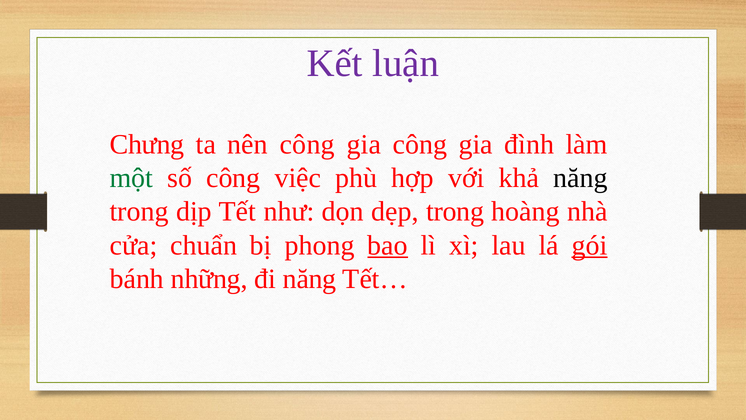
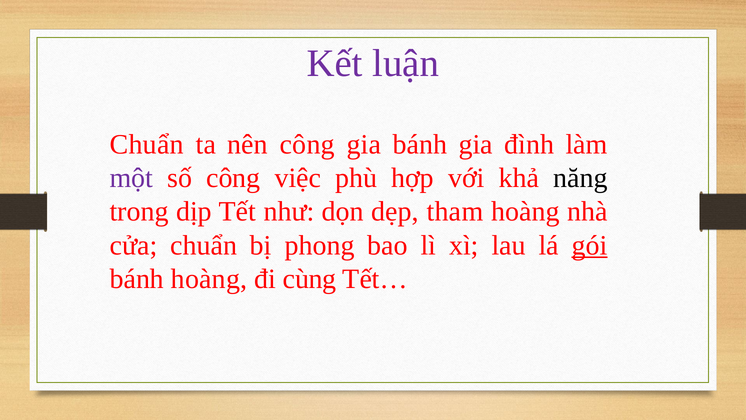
Chưng at (147, 144): Chưng -> Chuẩn
gia công: công -> bánh
một colour: green -> purple
dẹp trong: trong -> tham
bao underline: present -> none
bánh những: những -> hoàng
đi năng: năng -> cùng
